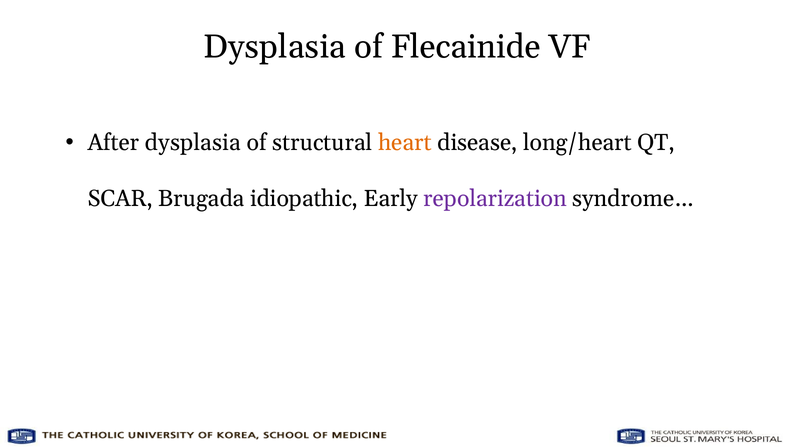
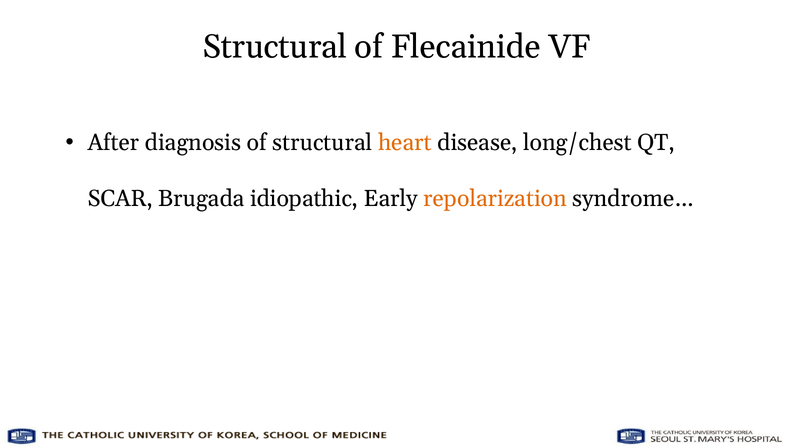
Dysplasia at (275, 47): Dysplasia -> Structural
After dysplasia: dysplasia -> diagnosis
long/heart: long/heart -> long/chest
repolarization colour: purple -> orange
